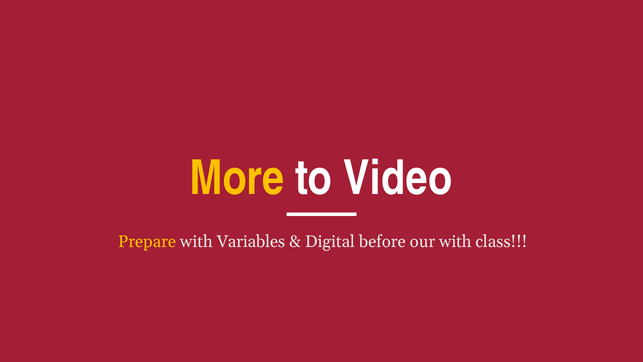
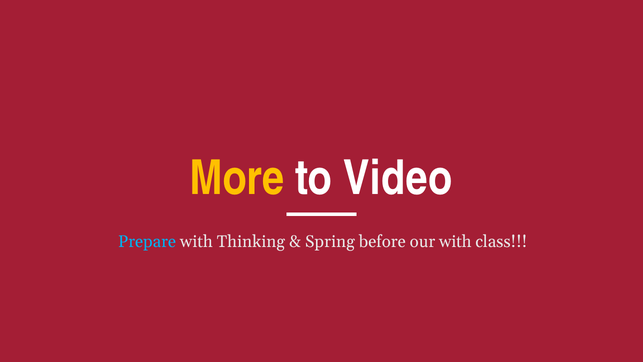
Prepare colour: yellow -> light blue
Variables: Variables -> Thinking
Digital: Digital -> Spring
